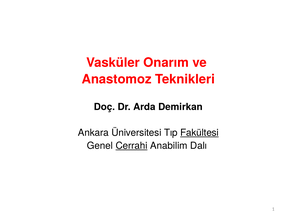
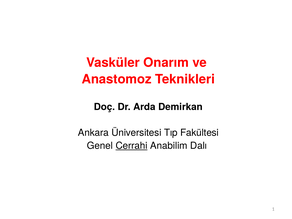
Fakültesi underline: present -> none
